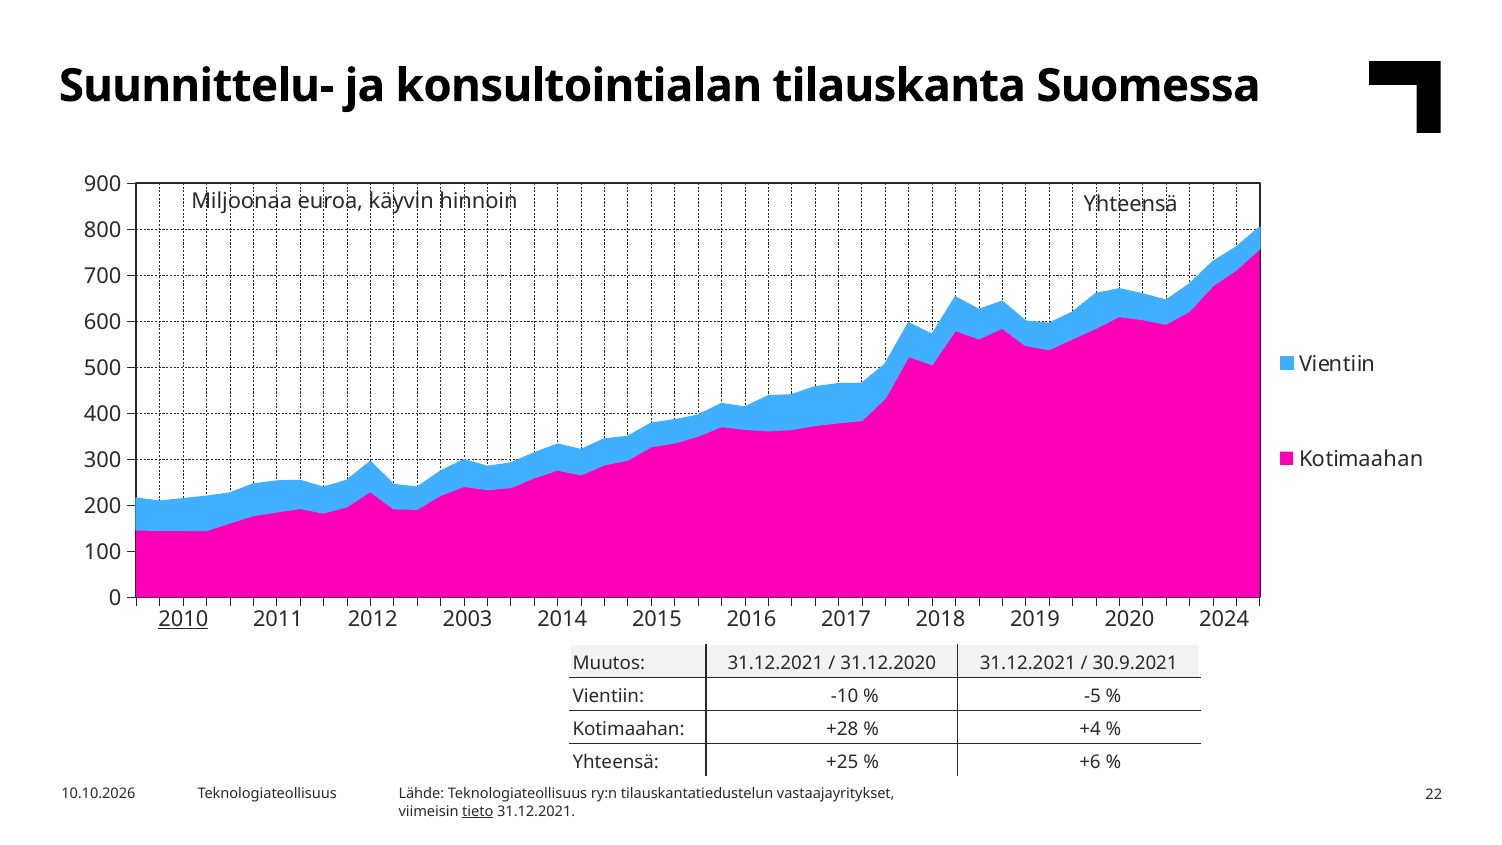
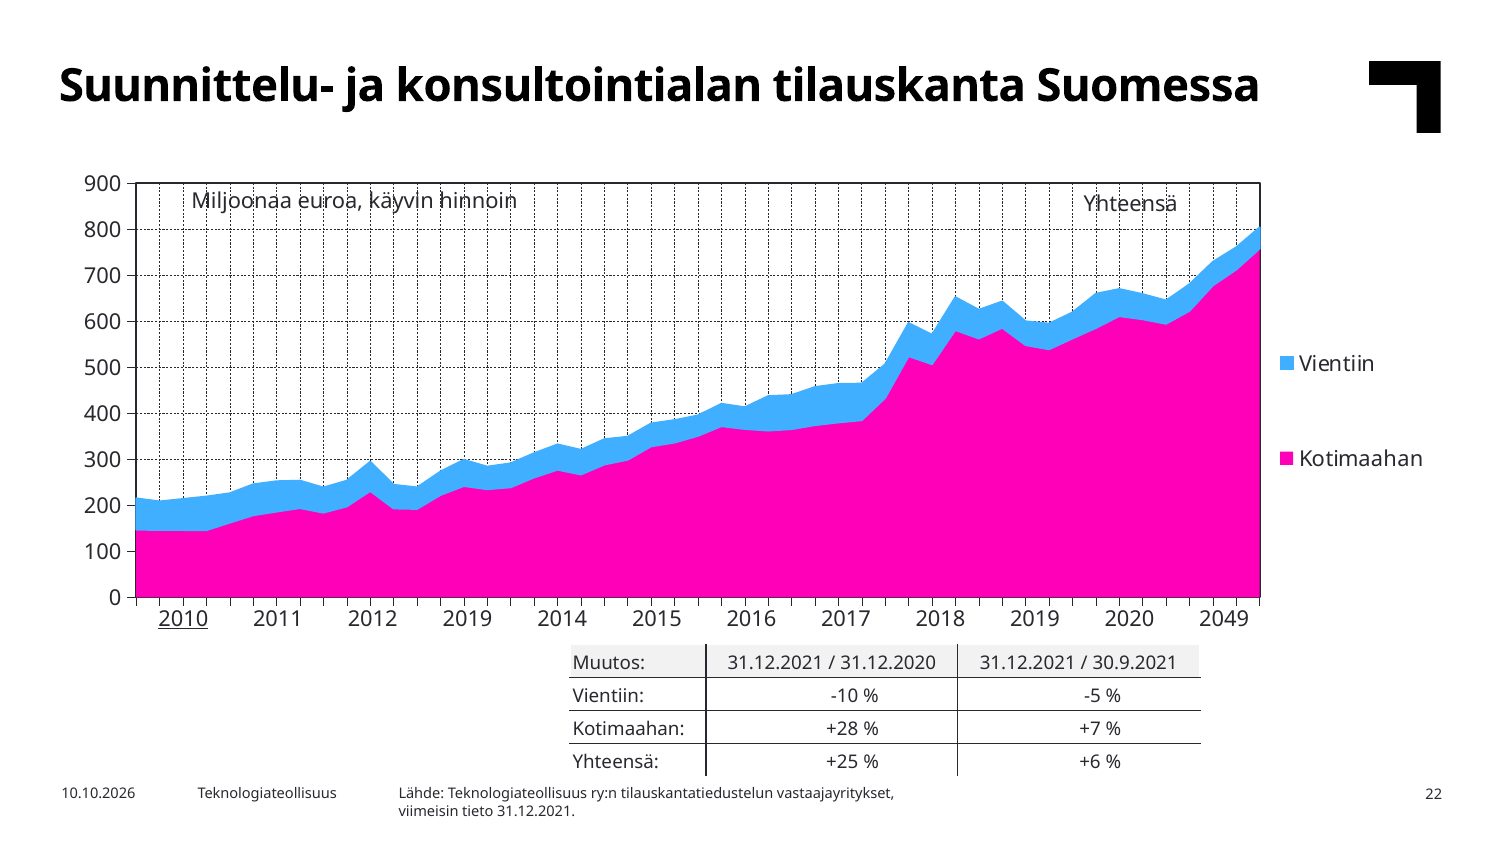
2012 2003: 2003 -> 2019
2024: 2024 -> 2049
+4: +4 -> +7
tieto underline: present -> none
